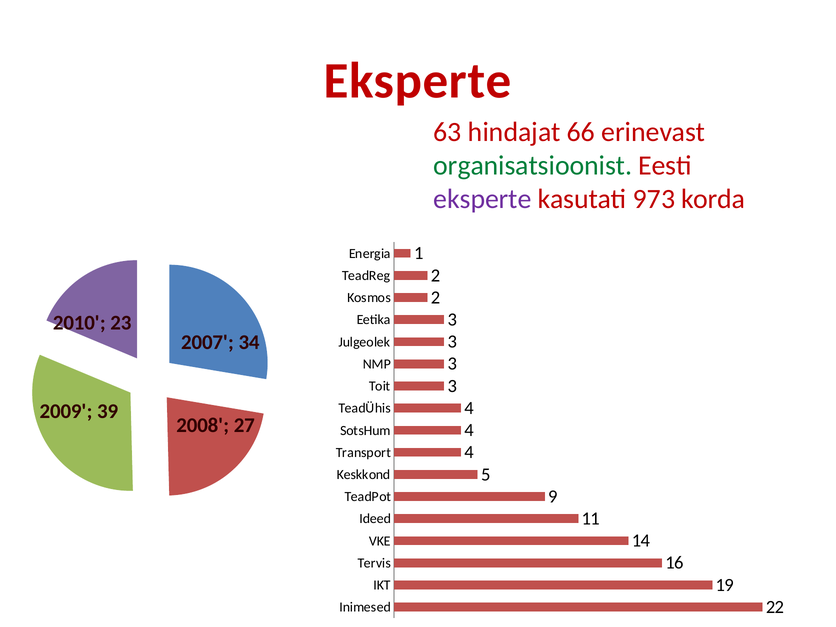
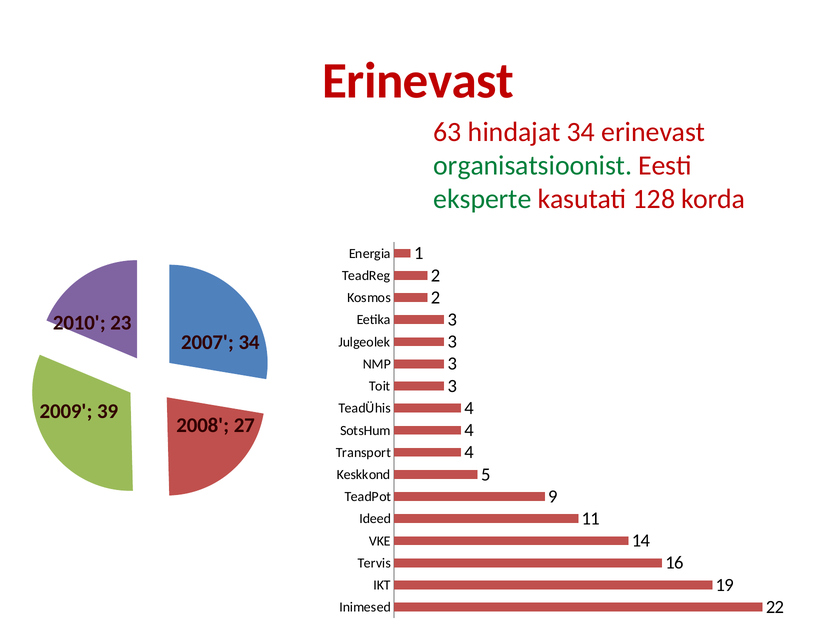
Eksperte at (418, 81): Eksperte -> Erinevast
hindajat 66: 66 -> 34
eksperte at (482, 199) colour: purple -> green
973: 973 -> 128
